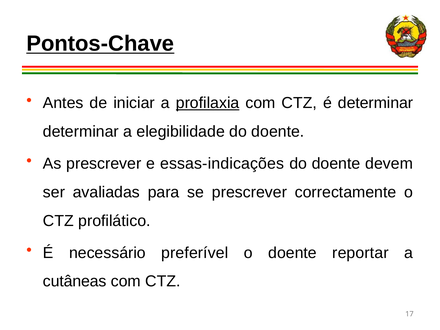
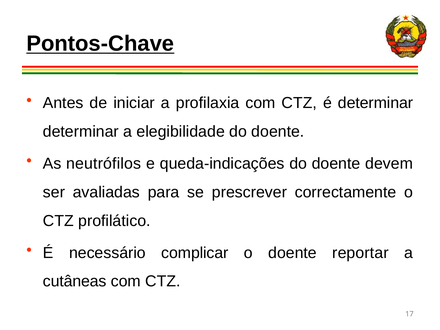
profilaxia underline: present -> none
As prescrever: prescrever -> neutrófilos
essas-indicações: essas-indicações -> queda-indicações
preferível: preferível -> complicar
